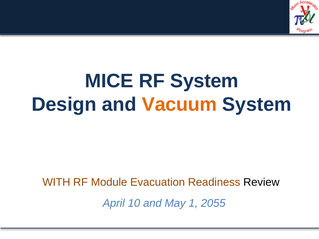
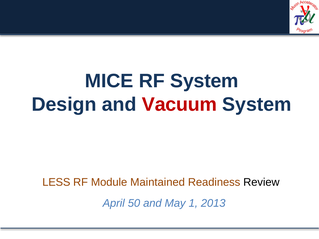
Vacuum colour: orange -> red
WITH: WITH -> LESS
Evacuation: Evacuation -> Maintained
10: 10 -> 50
2055: 2055 -> 2013
